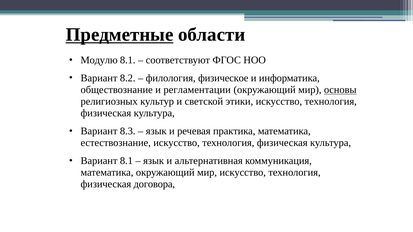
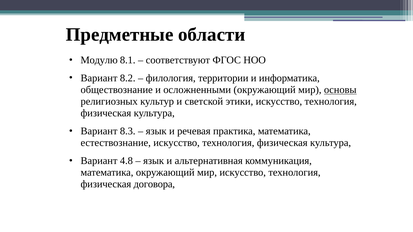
Предметные underline: present -> none
физическое: физическое -> территории
регламентации: регламентации -> осложненными
Вариант 8.1: 8.1 -> 4.8
